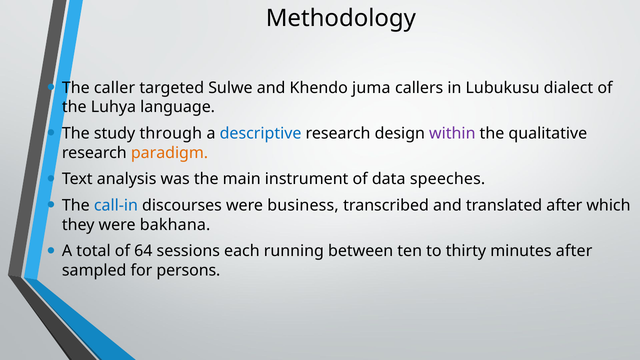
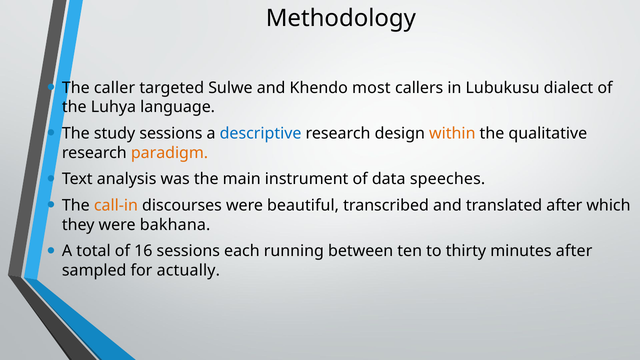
juma: juma -> most
study through: through -> sessions
within colour: purple -> orange
call-in colour: blue -> orange
business: business -> beautiful
64: 64 -> 16
persons: persons -> actually
